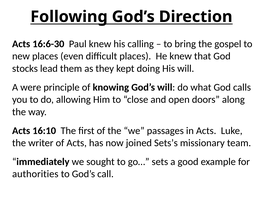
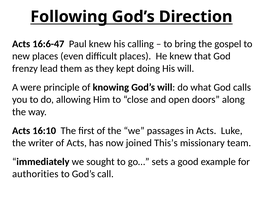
16:6-30: 16:6-30 -> 16:6-47
stocks: stocks -> frenzy
Sets’s: Sets’s -> This’s
